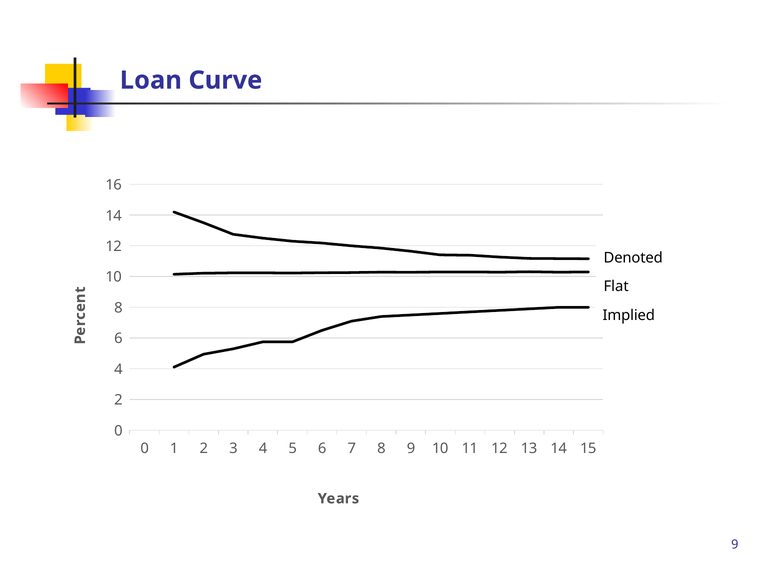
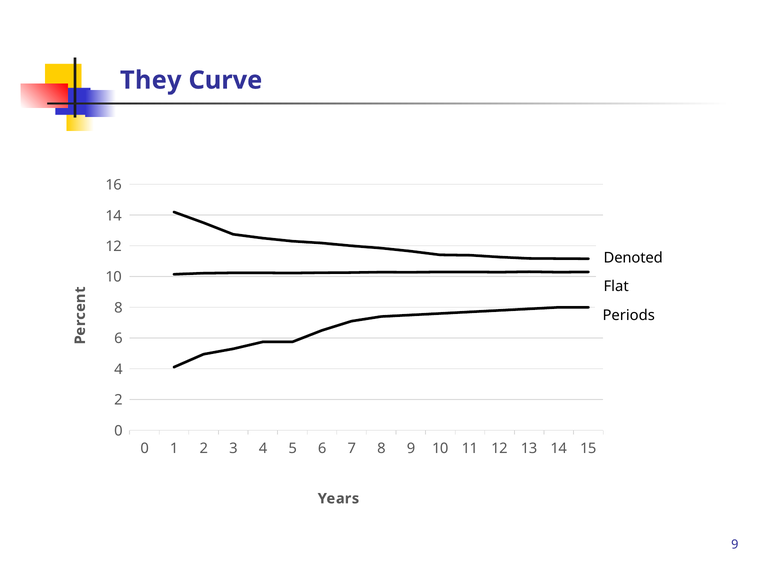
Loan: Loan -> They
Implied: Implied -> Periods
